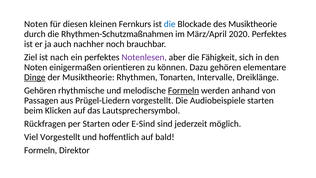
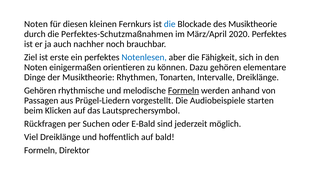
Rhythmen-Schutzmaßnahmen: Rhythmen-Schutzmaßnahmen -> Perfektes-Schutzmaßnahmen
nach: nach -> erste
Notenlesen colour: purple -> blue
Dinge underline: present -> none
per Starten: Starten -> Suchen
E-Sind: E-Sind -> E-Bald
Viel Vorgestellt: Vorgestellt -> Dreiklänge
